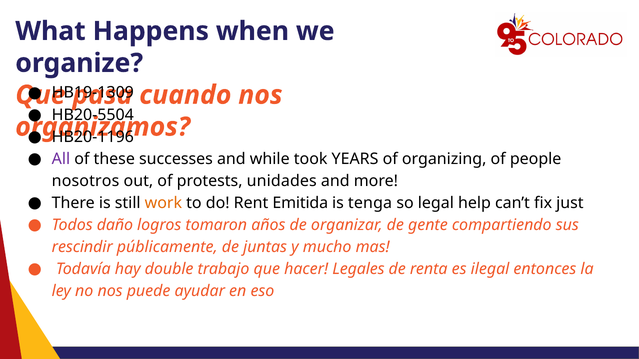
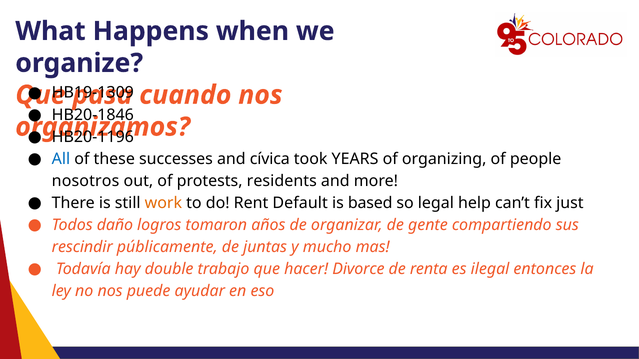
HB20-5504: HB20-5504 -> HB20-1846
All colour: purple -> blue
while: while -> cívica
unidades: unidades -> residents
Emitida: Emitida -> Default
tenga: tenga -> based
Legales: Legales -> Divorce
